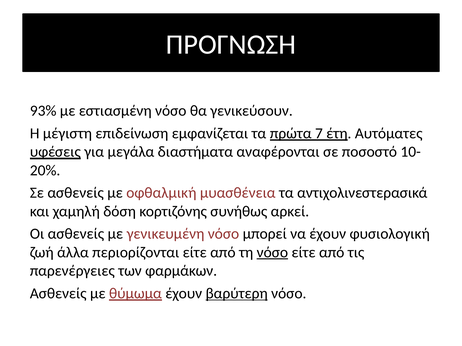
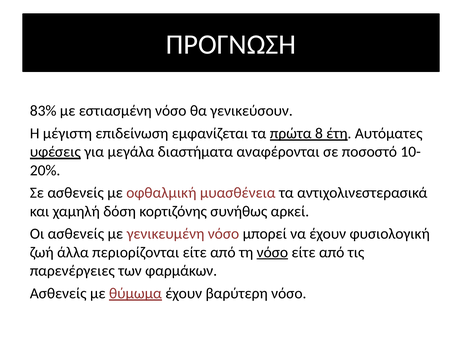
93%: 93% -> 83%
7: 7 -> 8
βαρύτερη underline: present -> none
